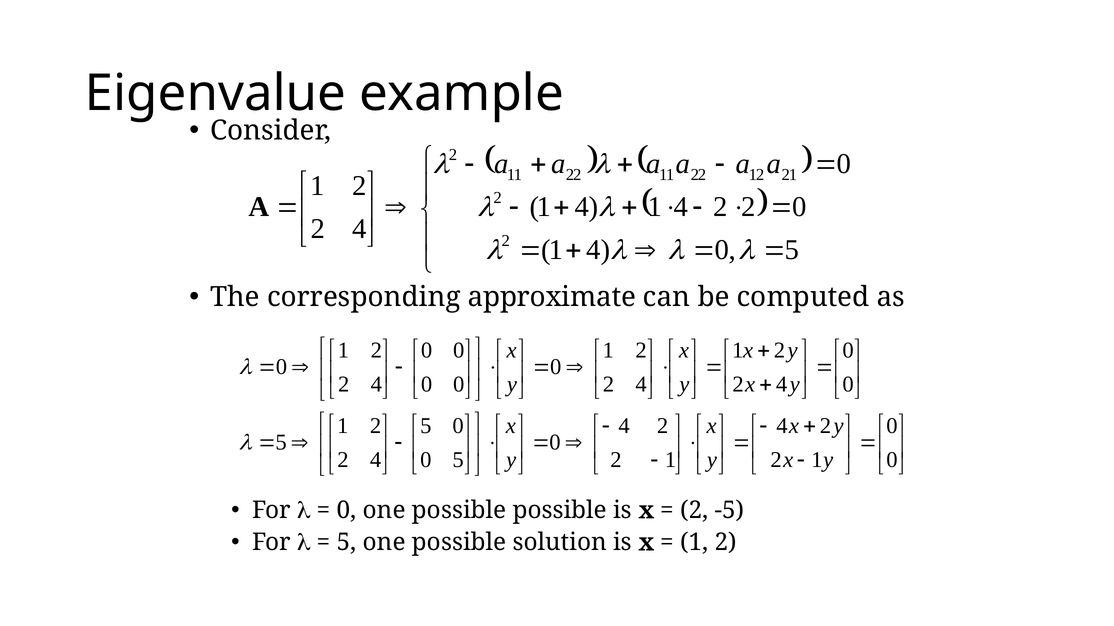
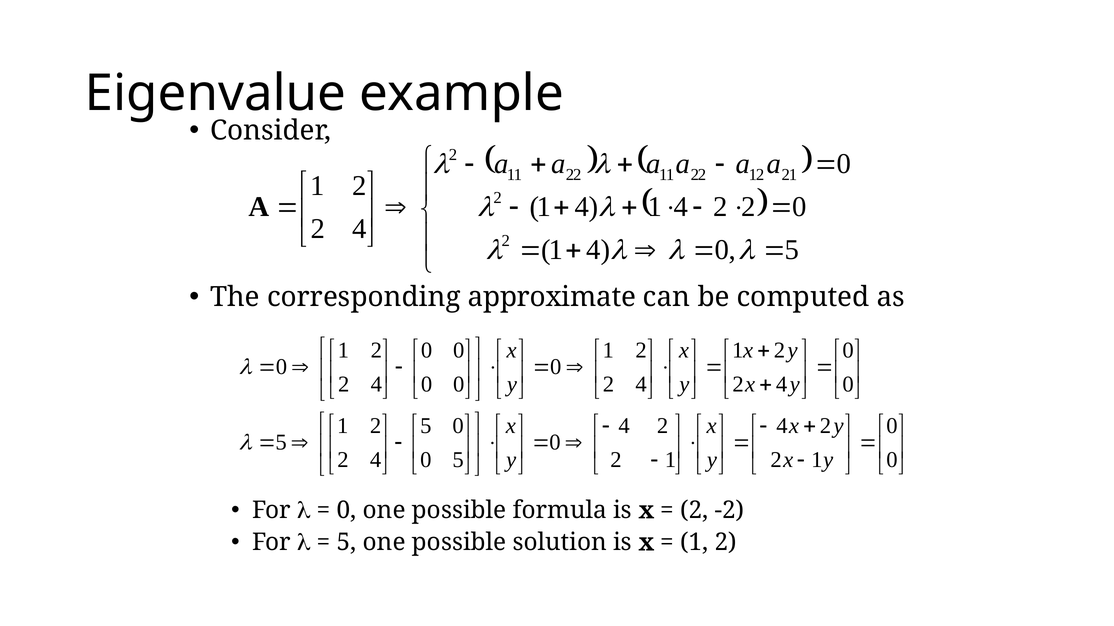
possible possible: possible -> formula
-5: -5 -> -2
